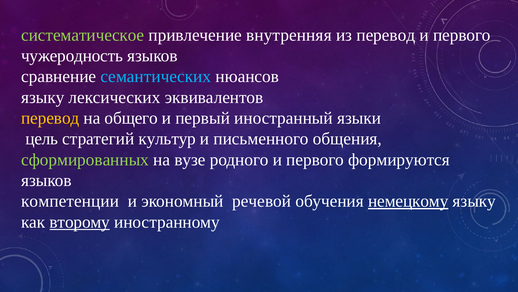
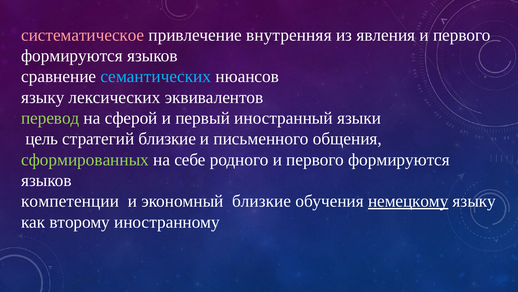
систематическое colour: light green -> pink
из перевод: перевод -> явления
чужеродность at (72, 56): чужеродность -> формируются
перевод at (50, 118) colour: yellow -> light green
общего: общего -> сферой
стратегий культур: культур -> близкие
вузе: вузе -> себе
экономный речевой: речевой -> близкие
второму underline: present -> none
